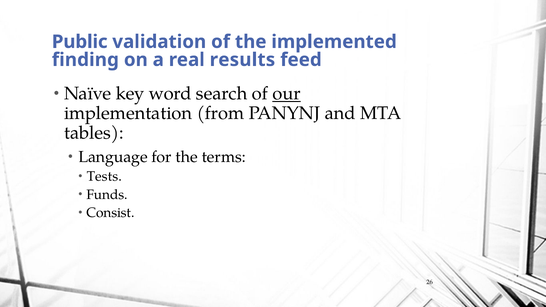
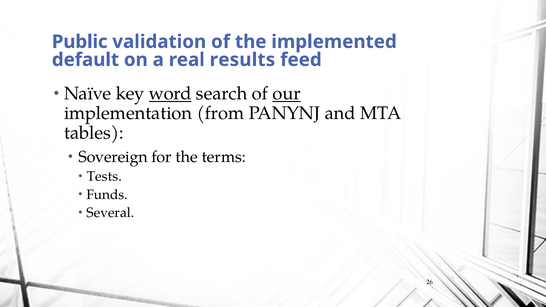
finding: finding -> default
word underline: none -> present
Language: Language -> Sovereign
Consist: Consist -> Several
